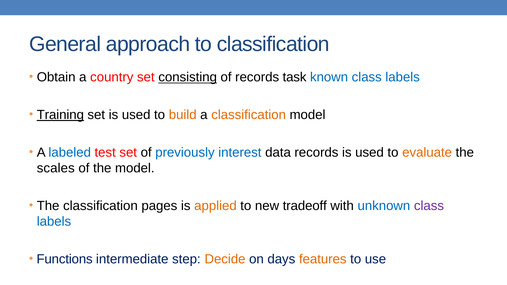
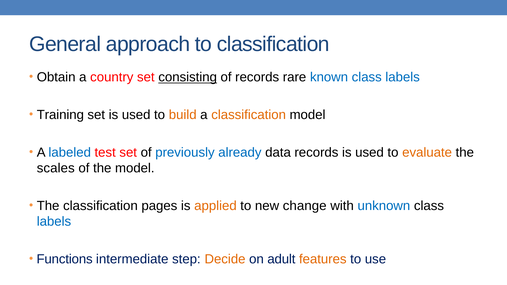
task: task -> rare
Training underline: present -> none
interest: interest -> already
tradeoff: tradeoff -> change
class at (429, 206) colour: purple -> black
days: days -> adult
